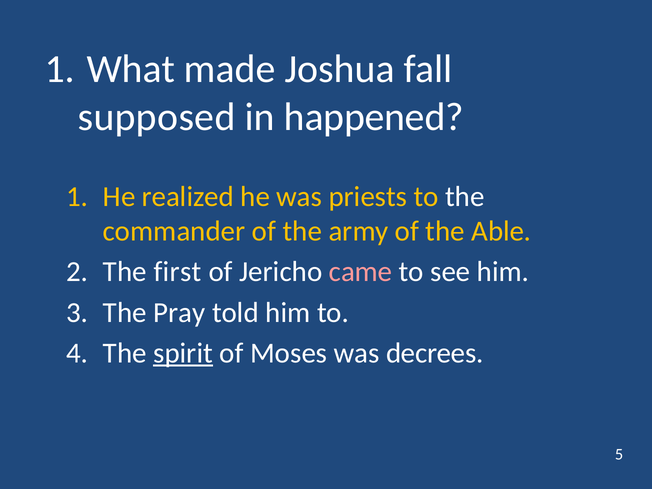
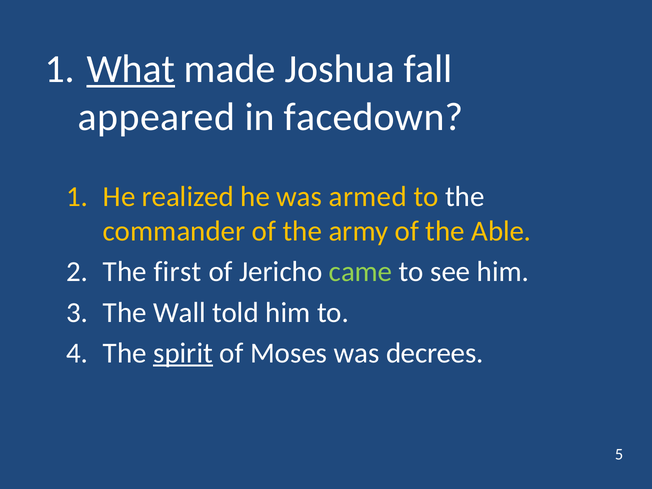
What underline: none -> present
supposed: supposed -> appeared
happened: happened -> facedown
priests: priests -> armed
came colour: pink -> light green
Pray: Pray -> Wall
